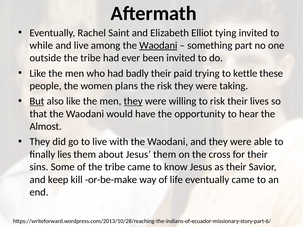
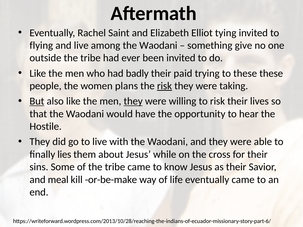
while: while -> flying
Waodani at (158, 45) underline: present -> none
part: part -> give
to kettle: kettle -> these
risk at (164, 86) underline: none -> present
Almost: Almost -> Hostile
Jesus them: them -> while
keep: keep -> meal
